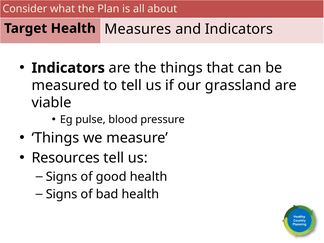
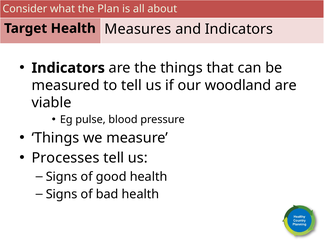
grassland: grassland -> woodland
Resources: Resources -> Processes
